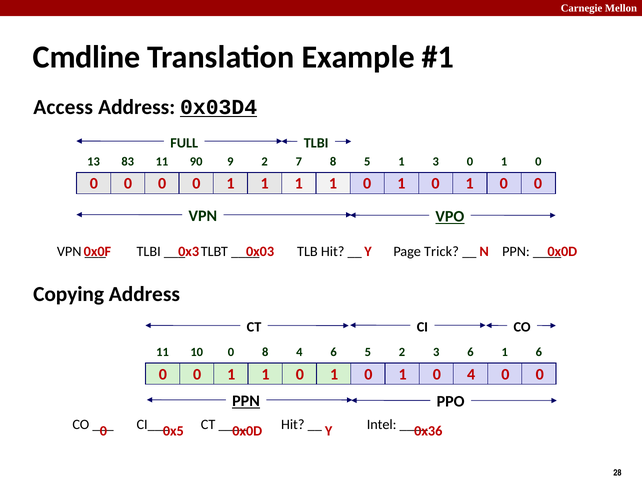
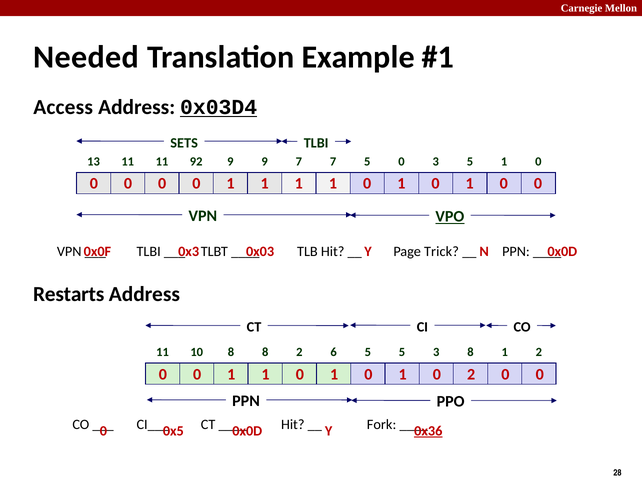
Cmdline: Cmdline -> Needed
FULL: FULL -> SETS
13 83: 83 -> 11
90: 90 -> 92
9 2: 2 -> 9
7 8: 8 -> 7
5 1: 1 -> 0
3 0: 0 -> 5
Copying: Copying -> Restarts
10 0: 0 -> 8
8 4: 4 -> 2
5 2: 2 -> 5
3 6: 6 -> 8
1 6: 6 -> 2
0 4: 4 -> 2
PPN at (246, 401) underline: present -> none
Intel: Intel -> Fork
0x36 underline: none -> present
